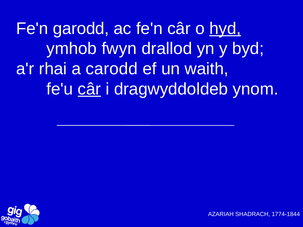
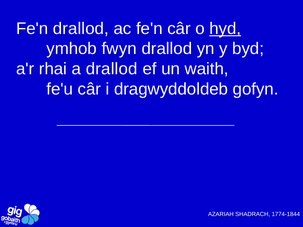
Fe'n garodd: garodd -> drallod
a carodd: carodd -> drallod
câr at (89, 89) underline: present -> none
ynom: ynom -> gofyn
